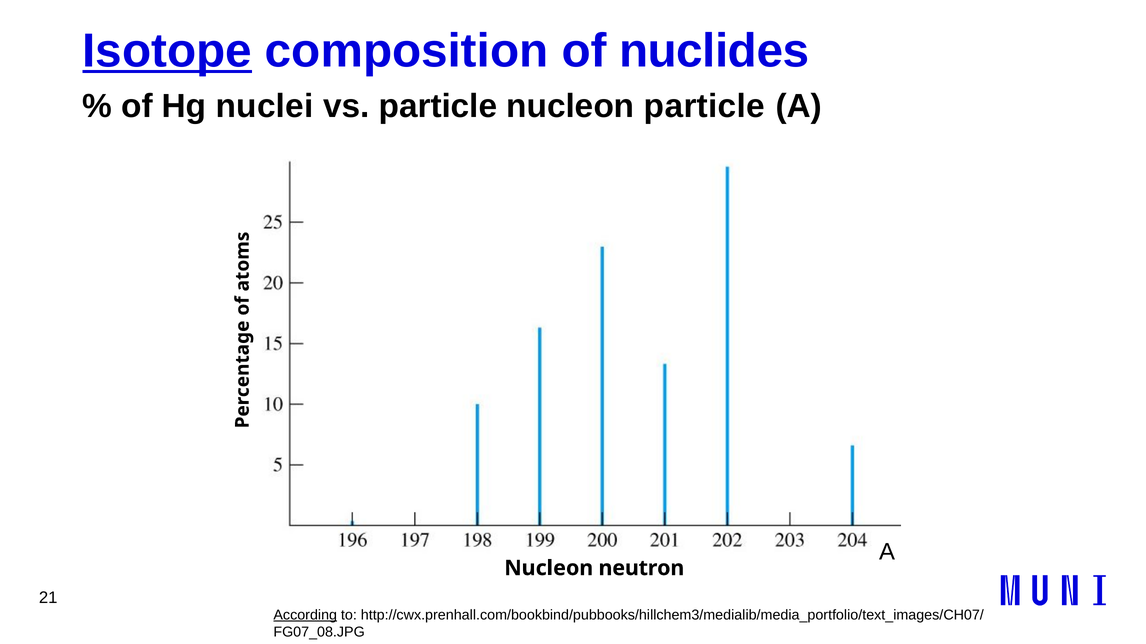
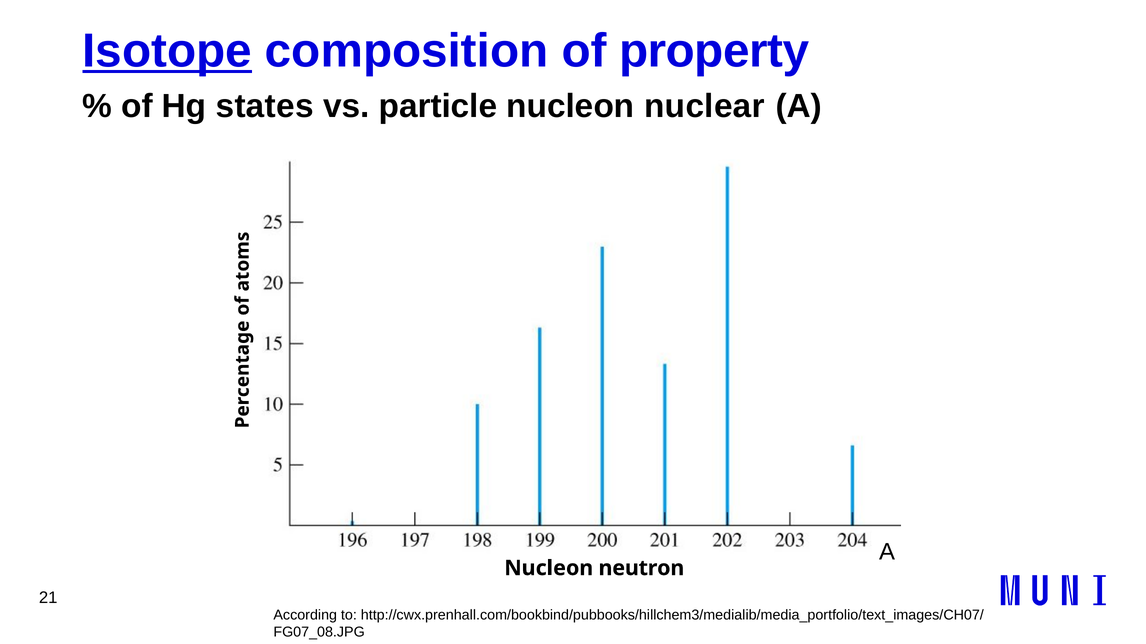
nuclides: nuclides -> property
nuclei: nuclei -> states
nucleon particle: particle -> nuclear
According underline: present -> none
